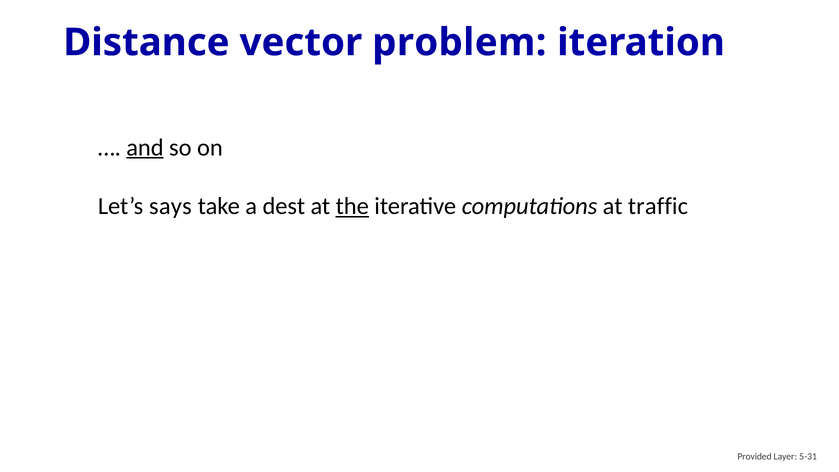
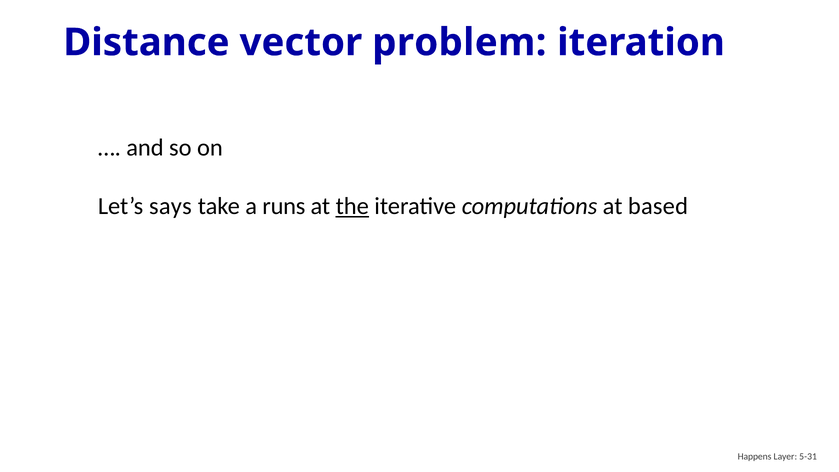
and underline: present -> none
dest: dest -> runs
traffic: traffic -> based
Provided: Provided -> Happens
